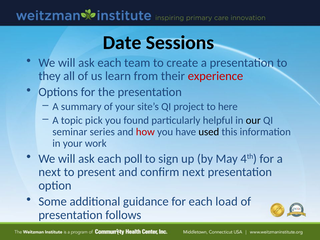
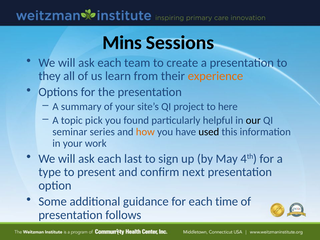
Date: Date -> Mins
experience colour: red -> orange
how colour: red -> orange
poll: poll -> last
next at (50, 172): next -> type
load: load -> time
